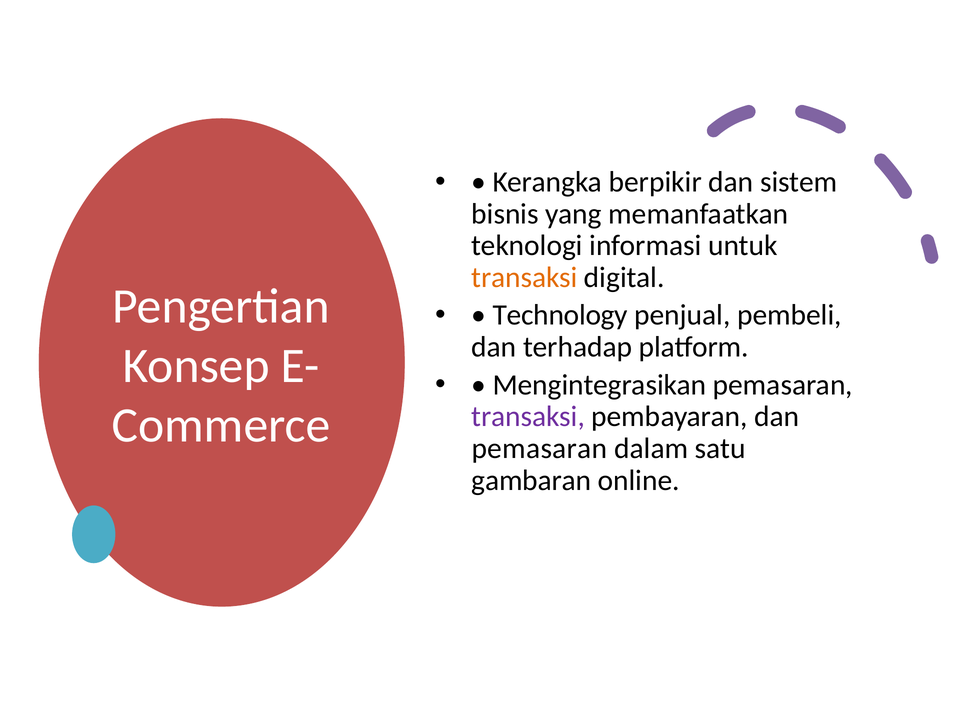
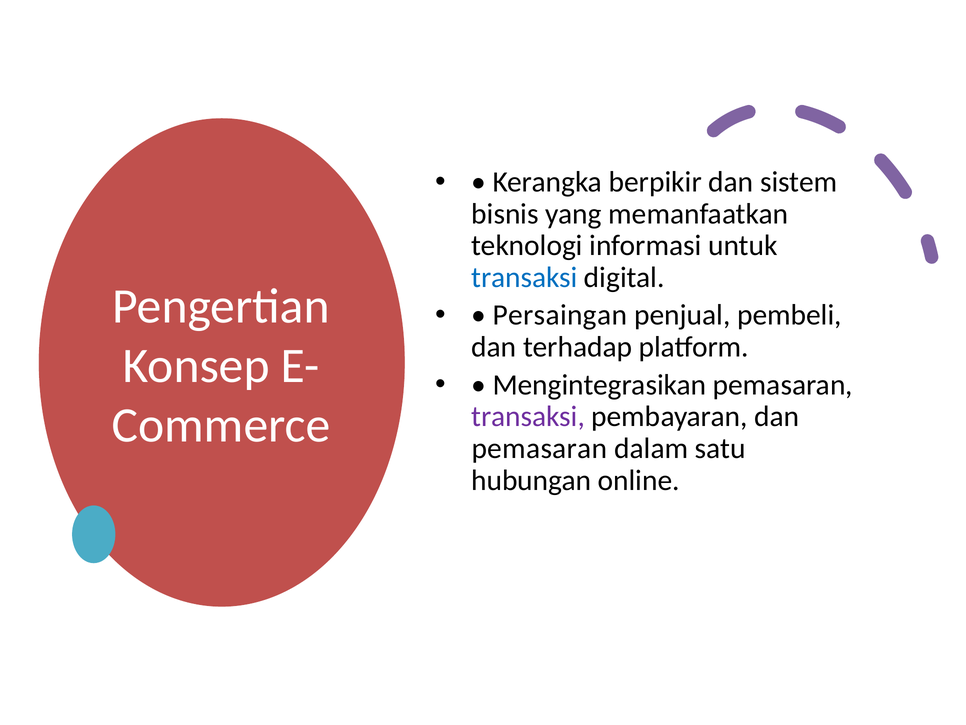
transaksi at (524, 277) colour: orange -> blue
Technology: Technology -> Persaingan
gambaran: gambaran -> hubungan
